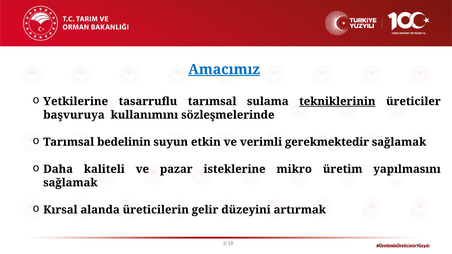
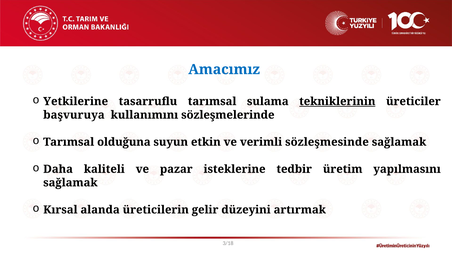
Amacımız underline: present -> none
bedelinin: bedelinin -> olduğuna
gerekmektedir: gerekmektedir -> sözleşmesinde
mikro: mikro -> tedbir
